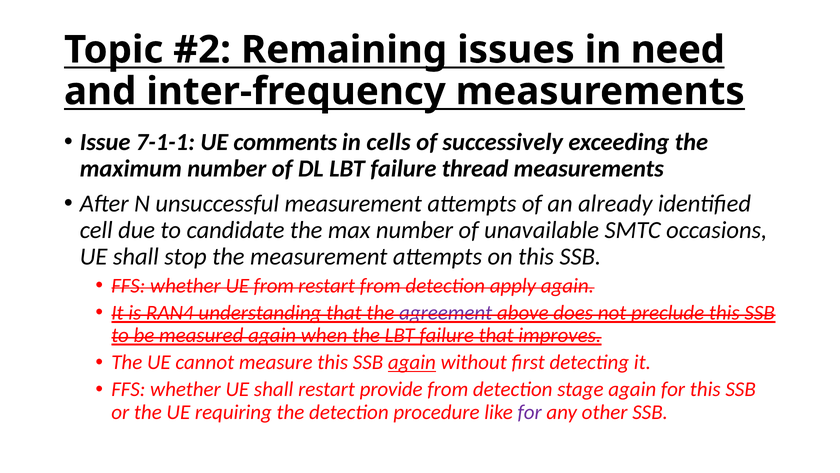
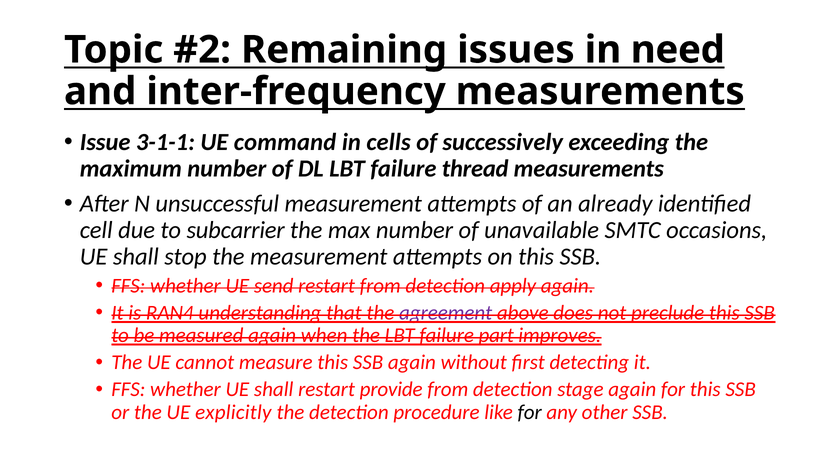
7-1-1: 7-1-1 -> 3-1-1
comments: comments -> command
candidate: candidate -> subcarrier
UE from: from -> send
failure that: that -> part
again at (412, 362) underline: present -> none
requiring: requiring -> explicitly
for at (530, 412) colour: purple -> black
